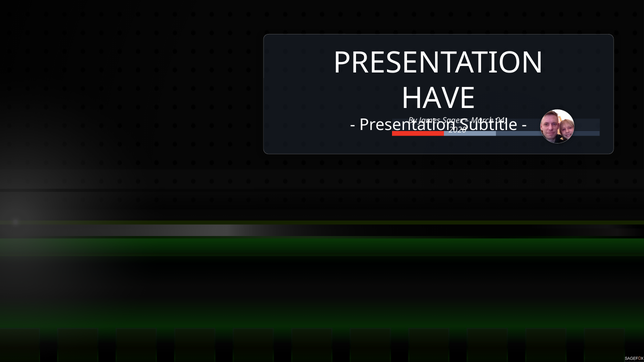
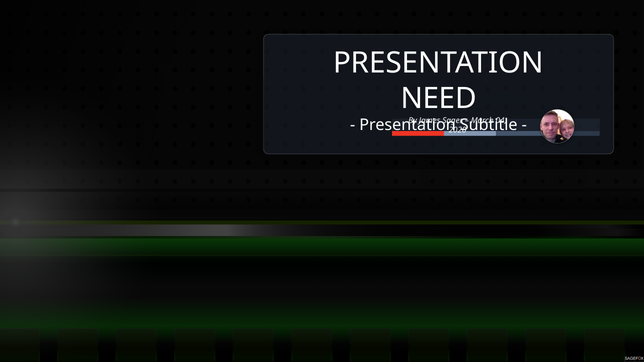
HAVE: HAVE -> NEED
